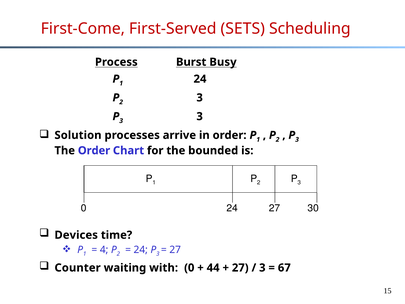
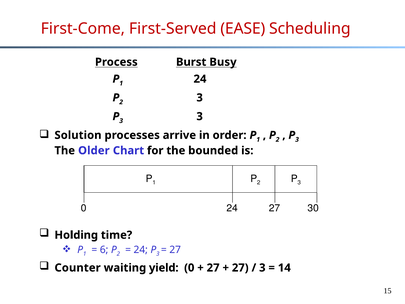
SETS: SETS -> EASE
The Order: Order -> Older
Devices: Devices -> Holding
4: 4 -> 6
with: with -> yield
44 at (213, 268): 44 -> 27
67: 67 -> 14
